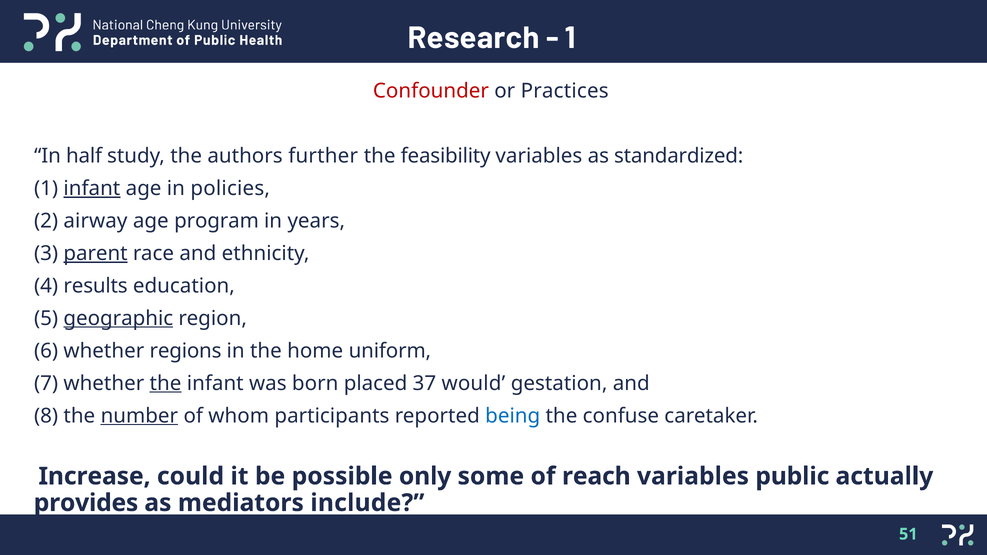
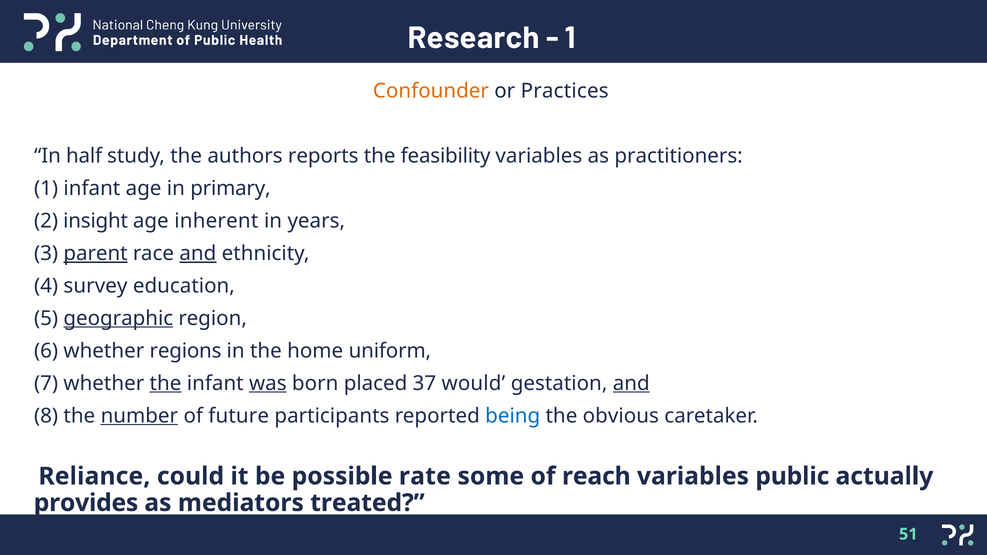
Confounder colour: red -> orange
further: further -> reports
standardized: standardized -> practitioners
infant at (92, 188) underline: present -> none
policies: policies -> primary
airway: airway -> insight
program: program -> inherent
and at (198, 253) underline: none -> present
results: results -> survey
was underline: none -> present
and at (631, 383) underline: none -> present
whom: whom -> future
confuse: confuse -> obvious
Increase: Increase -> Reliance
only: only -> rate
include: include -> treated
